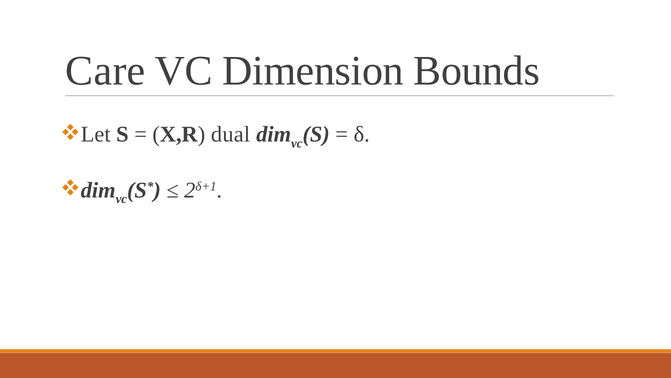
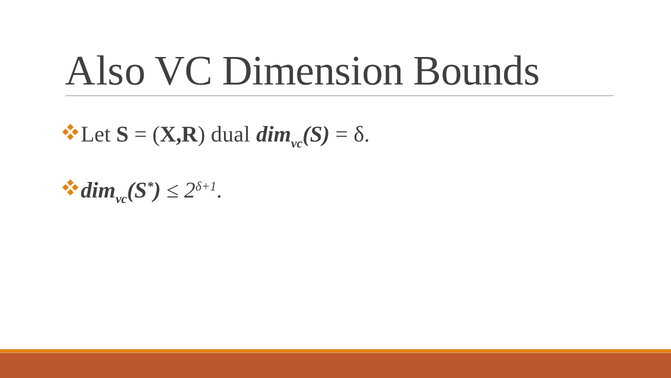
Care: Care -> Also
